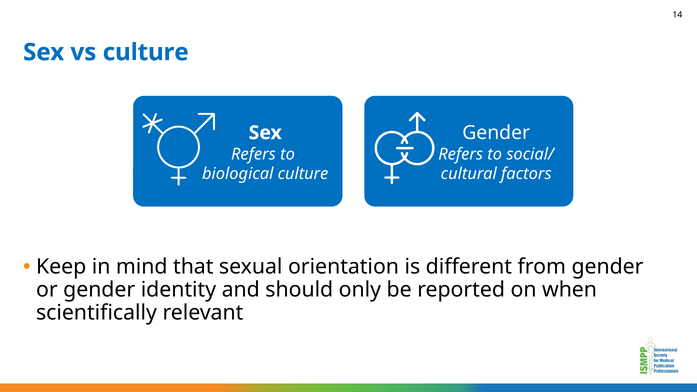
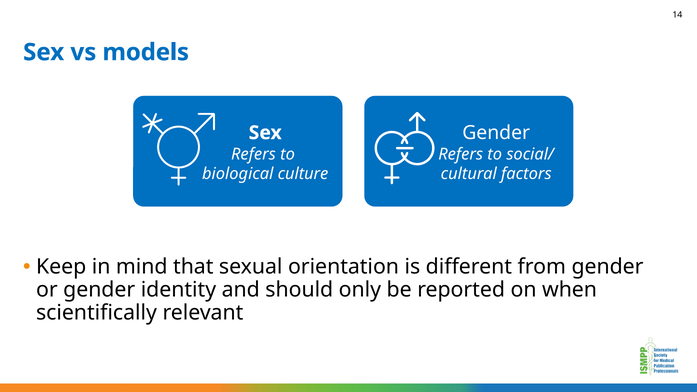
vs culture: culture -> models
